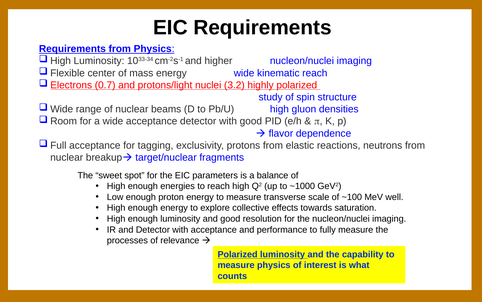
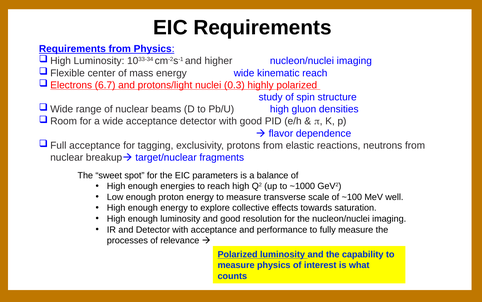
0.7: 0.7 -> 6.7
3.2: 3.2 -> 0.3
